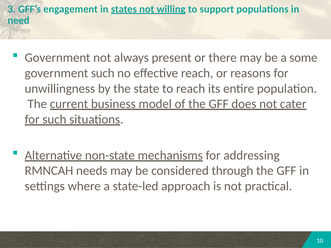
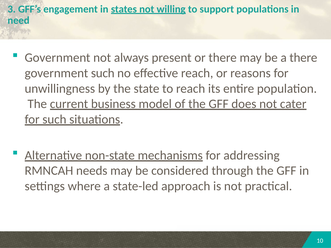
a some: some -> there
